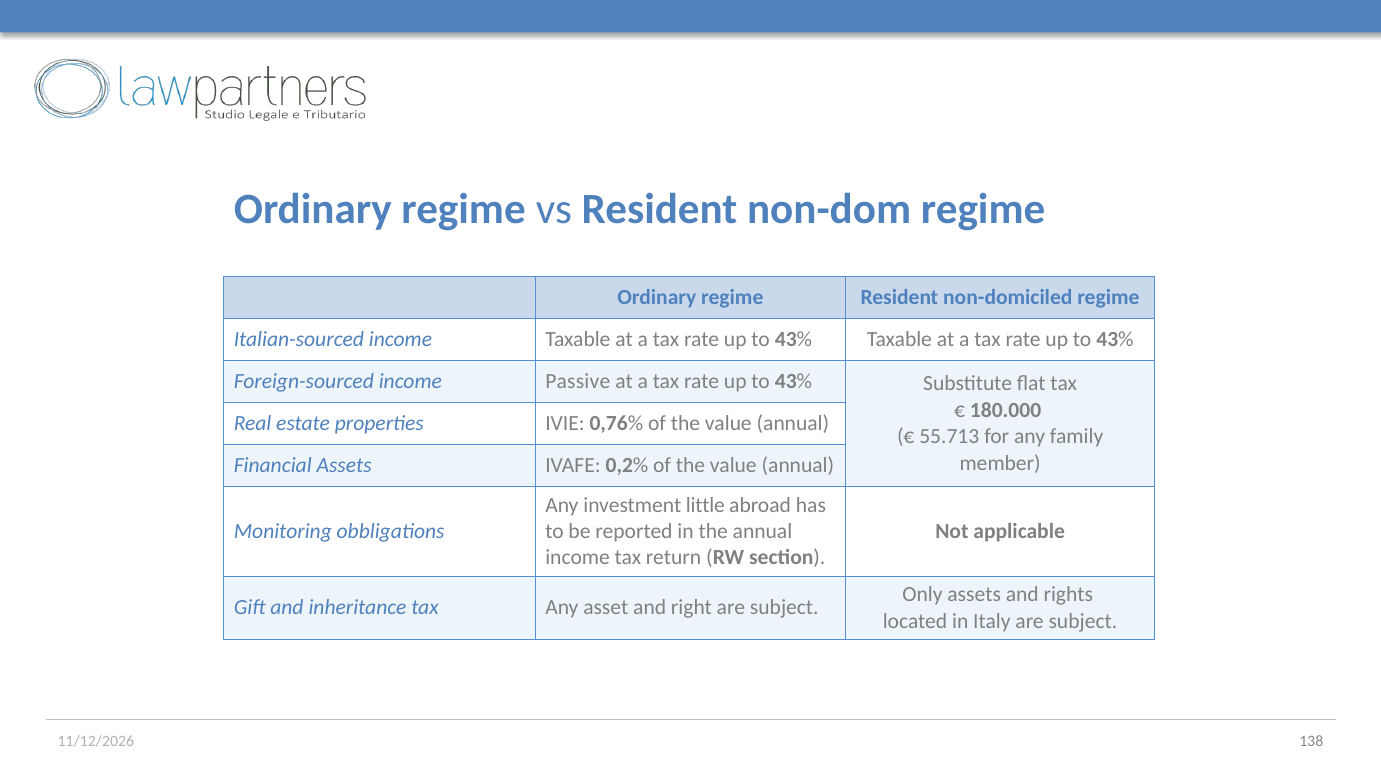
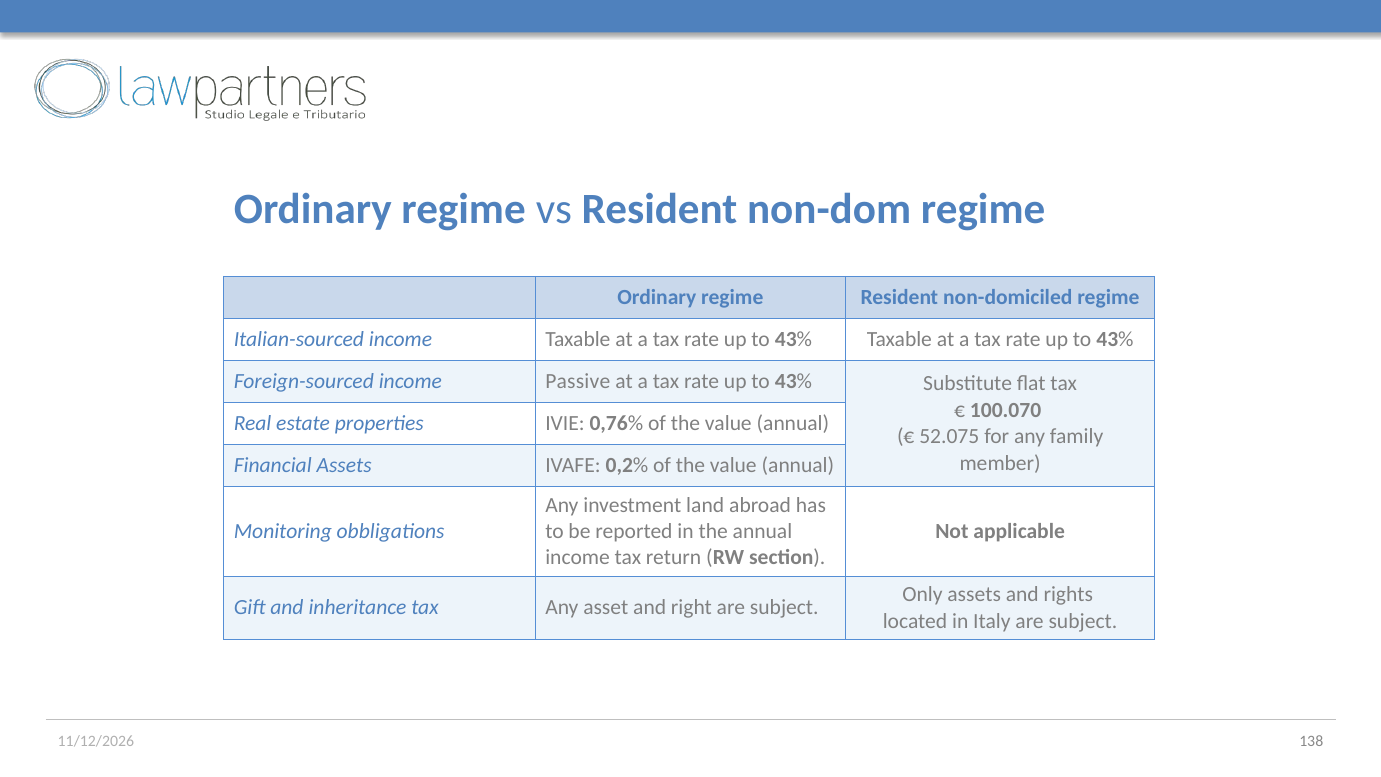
180.000: 180.000 -> 100.070
55.713: 55.713 -> 52.075
little: little -> land
